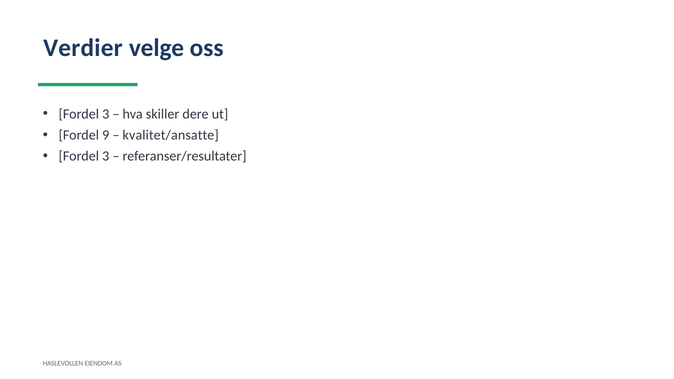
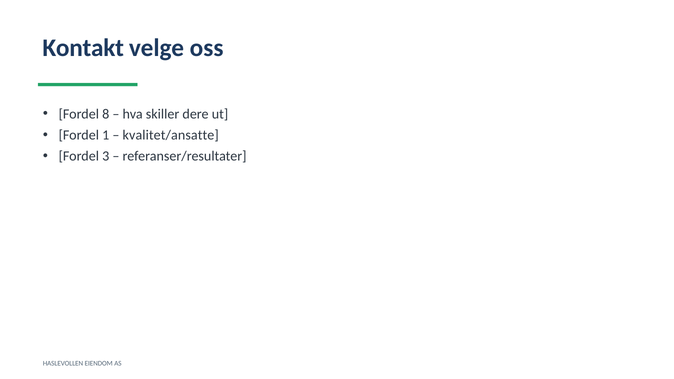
Verdier: Verdier -> Kontakt
3 at (106, 114): 3 -> 8
9: 9 -> 1
